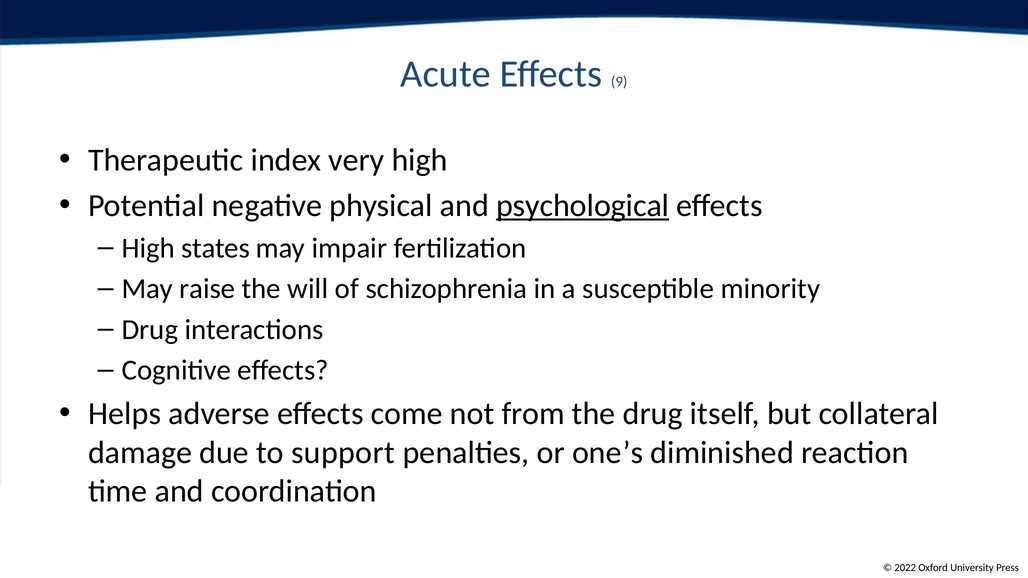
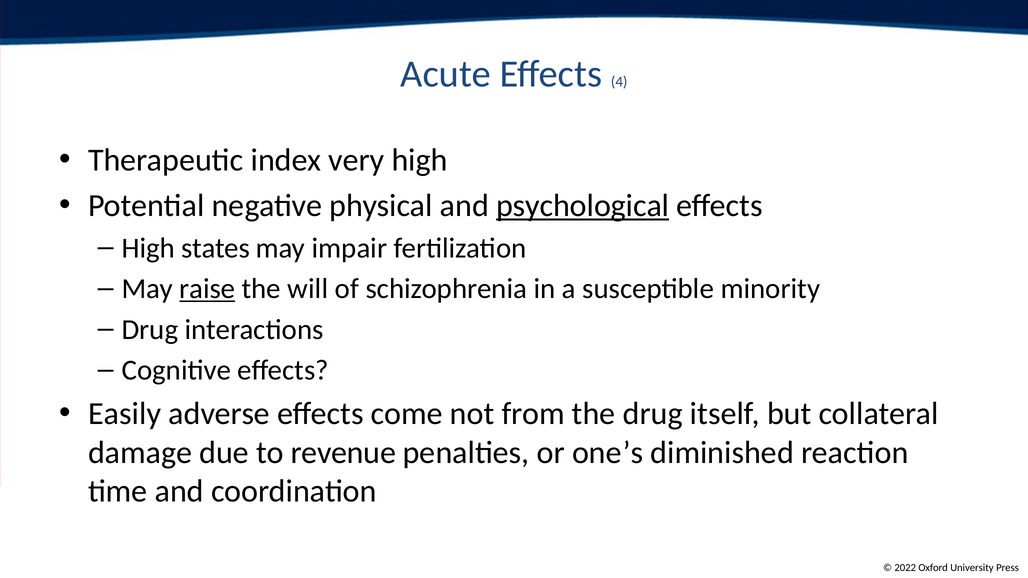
9: 9 -> 4
raise underline: none -> present
Helps: Helps -> Easily
support: support -> revenue
